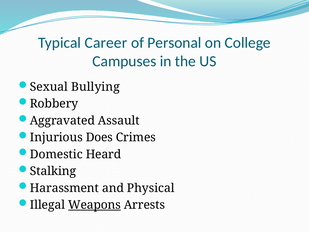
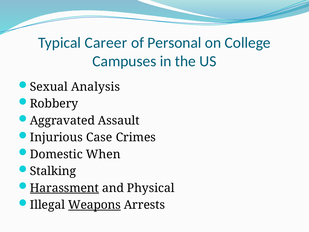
Bullying: Bullying -> Analysis
Does: Does -> Case
Heard: Heard -> When
Harassment underline: none -> present
